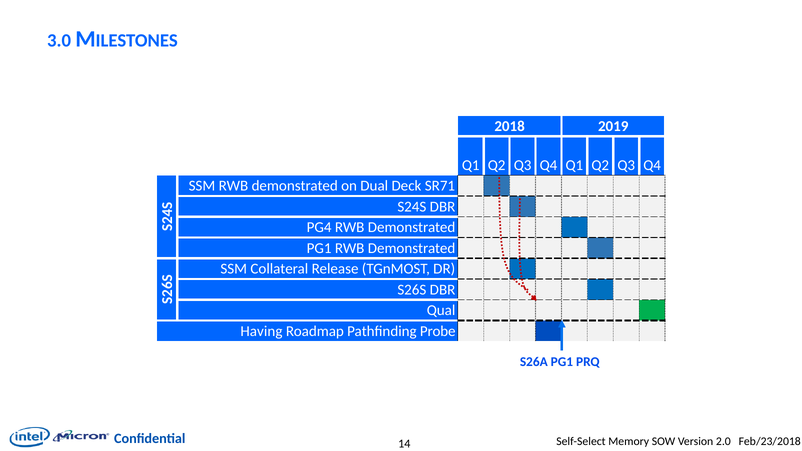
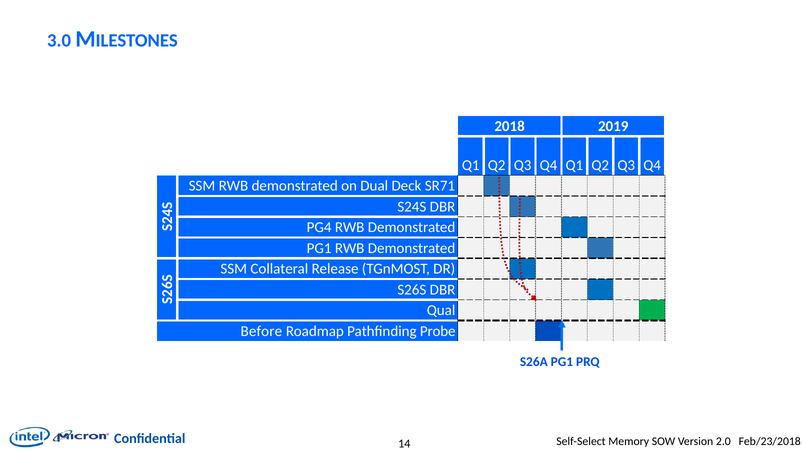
Having: Having -> Before
